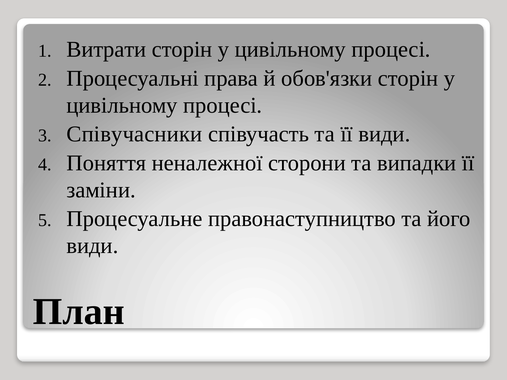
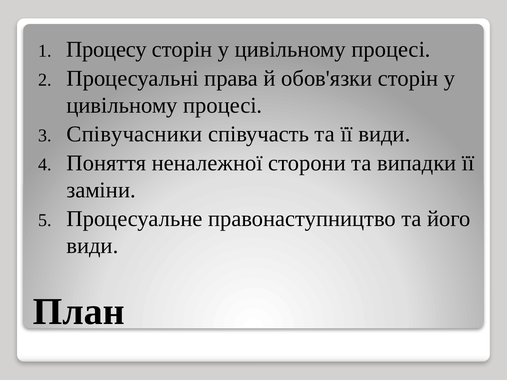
Витрати: Витрати -> Процесу
